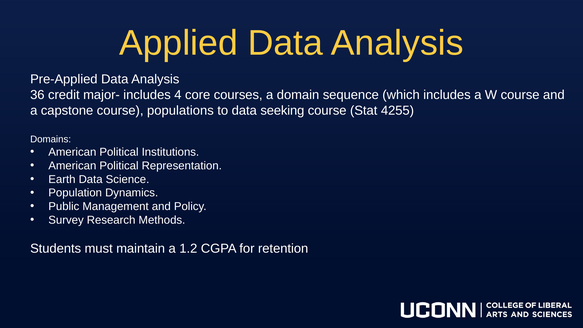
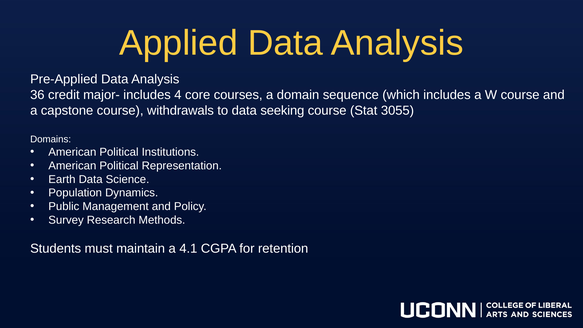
populations: populations -> withdrawals
4255: 4255 -> 3055
1.2: 1.2 -> 4.1
